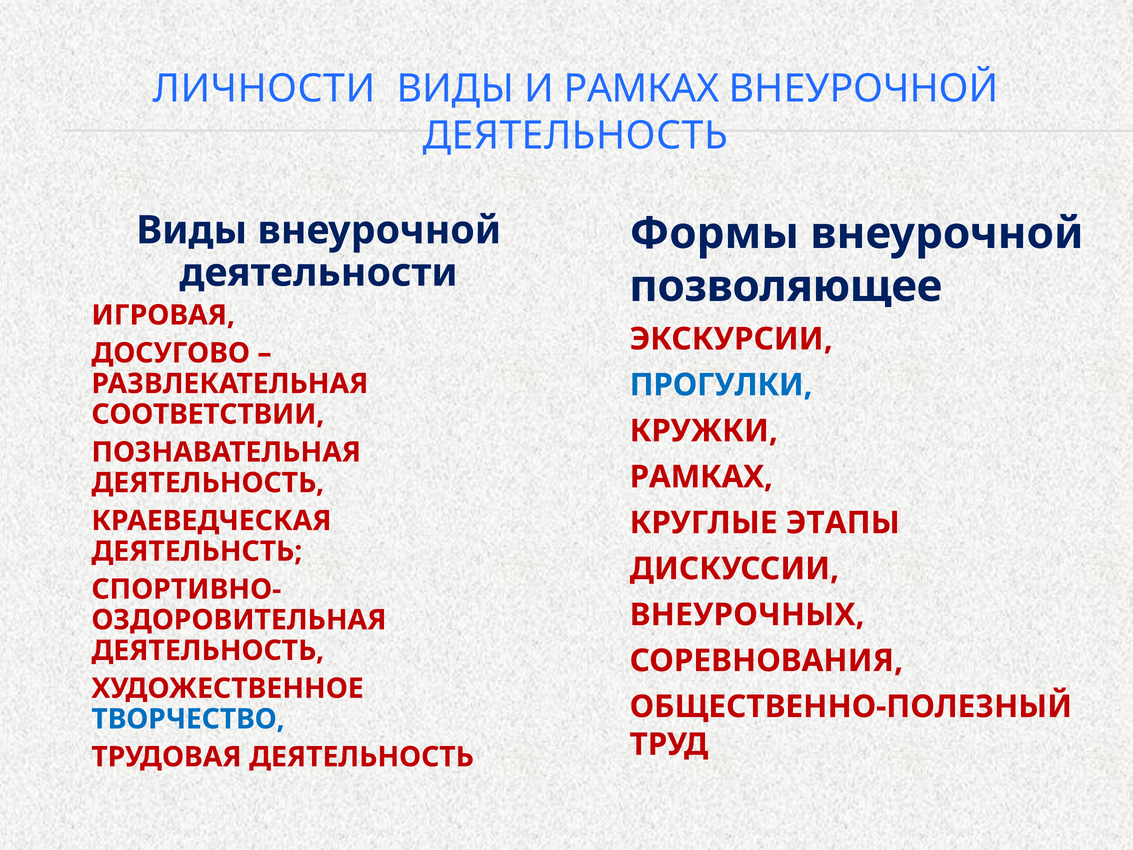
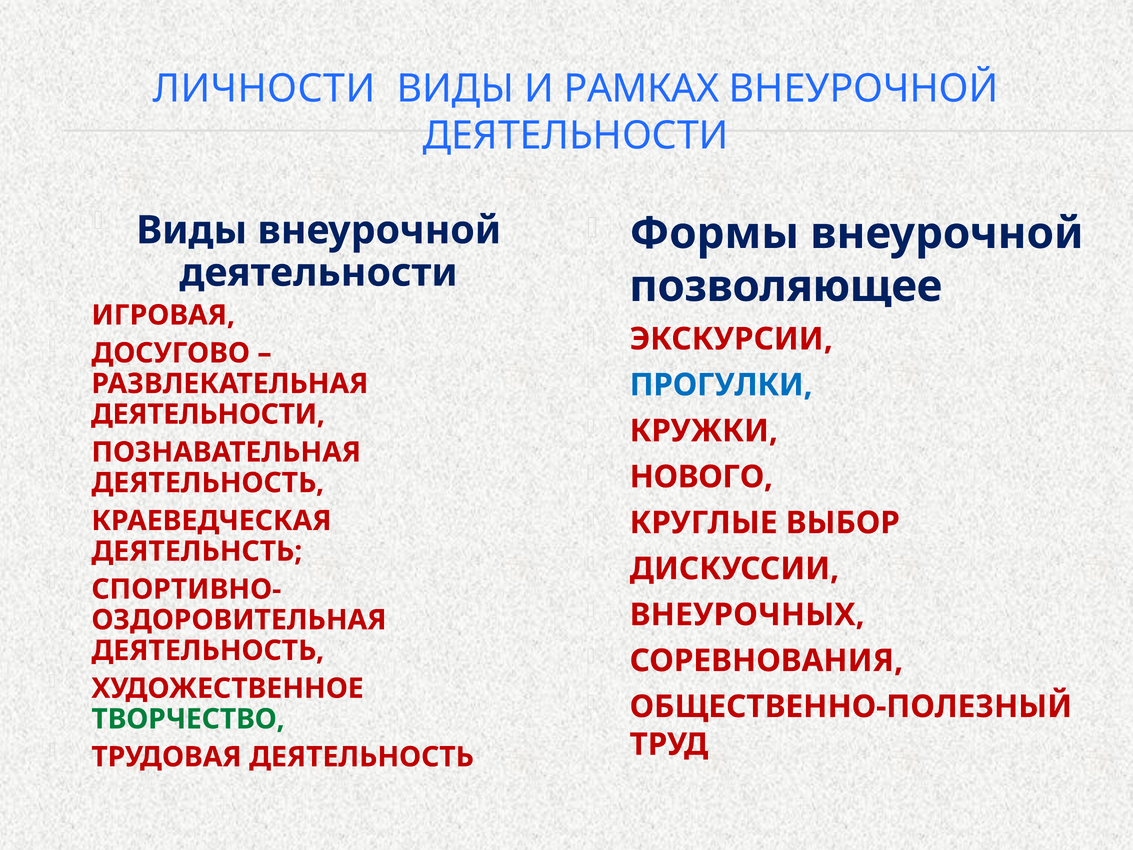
ДЕЯТЕЛЬНОСТЬ at (575, 136): ДЕЯТЕЛЬНОСТЬ -> ДЕЯТЕЛЬНОСТИ
СООТВЕТСТВИИ at (208, 414): СООТВЕТСТВИИ -> ДЕЯТЕЛЬНОСТИ
РАМКАХ at (701, 477): РАМКАХ -> НОВОГО
ЭТАПЫ: ЭТАПЫ -> ВЫБОР
ТВОРЧЕСТВО colour: blue -> green
